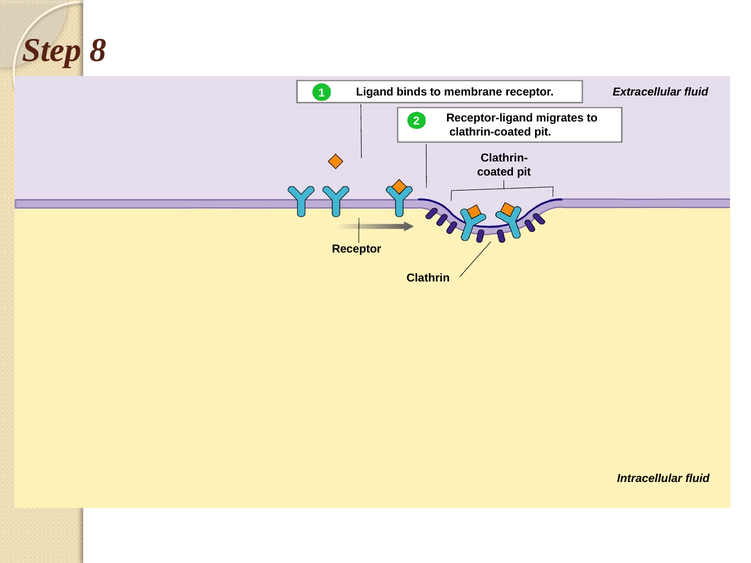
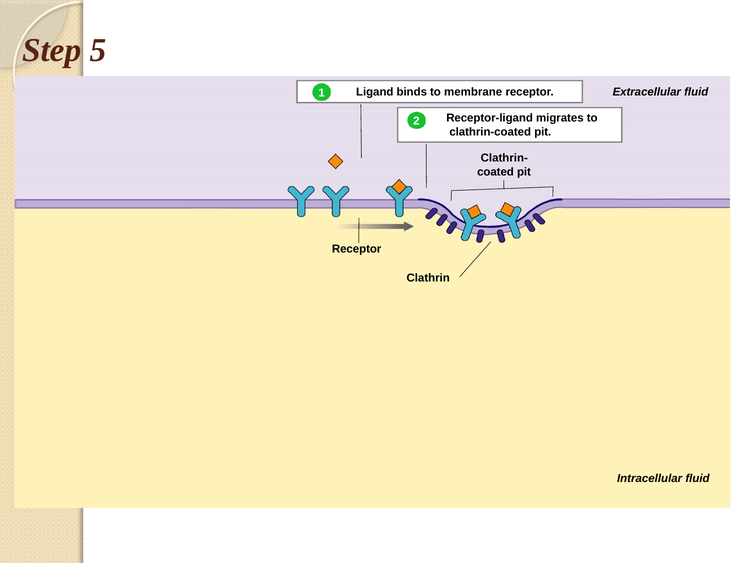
8: 8 -> 5
